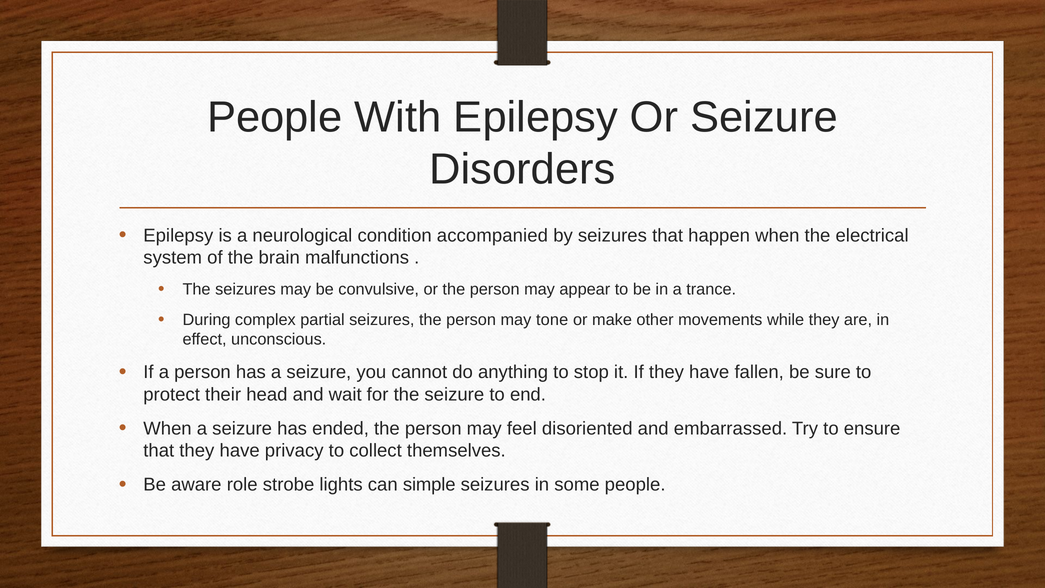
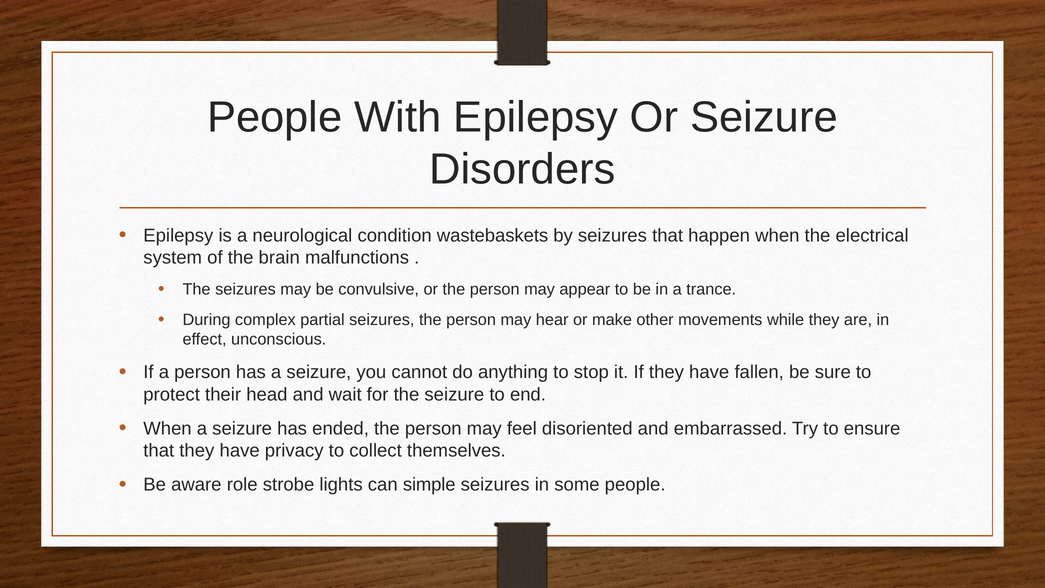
accompanied: accompanied -> wastebaskets
tone: tone -> hear
